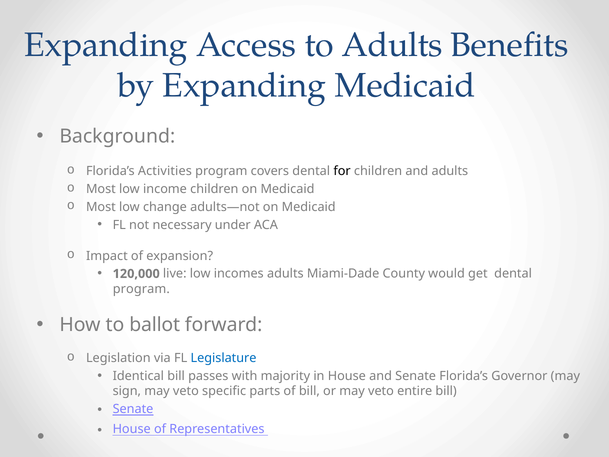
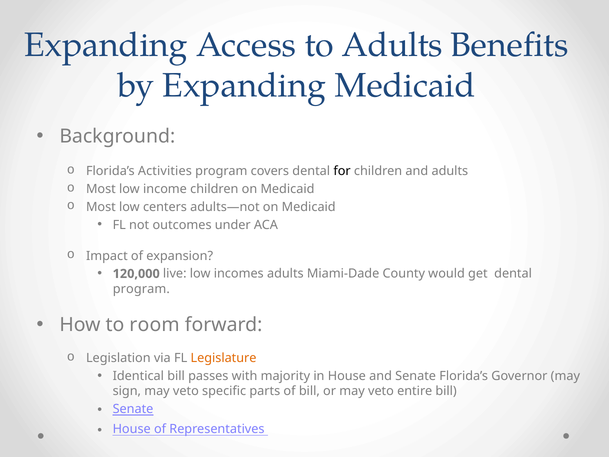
change: change -> centers
necessary: necessary -> outcomes
ballot: ballot -> room
Legislature colour: blue -> orange
